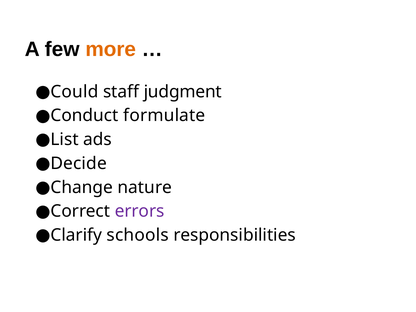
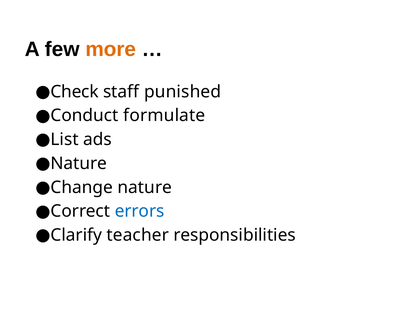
Could: Could -> Check
judgment: judgment -> punished
Decide at (79, 163): Decide -> Nature
errors colour: purple -> blue
schools: schools -> teacher
